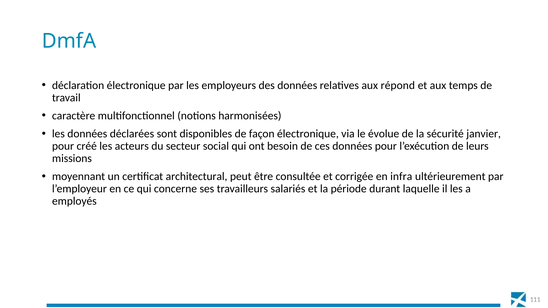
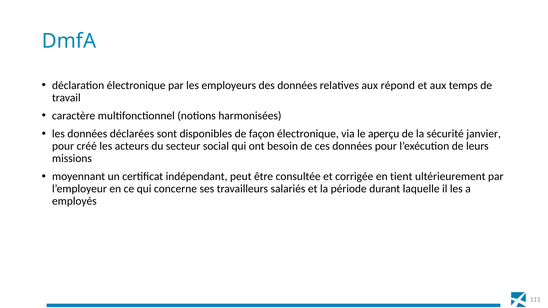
évolue: évolue -> aperçu
architectural: architectural -> indépendant
infra: infra -> tient
